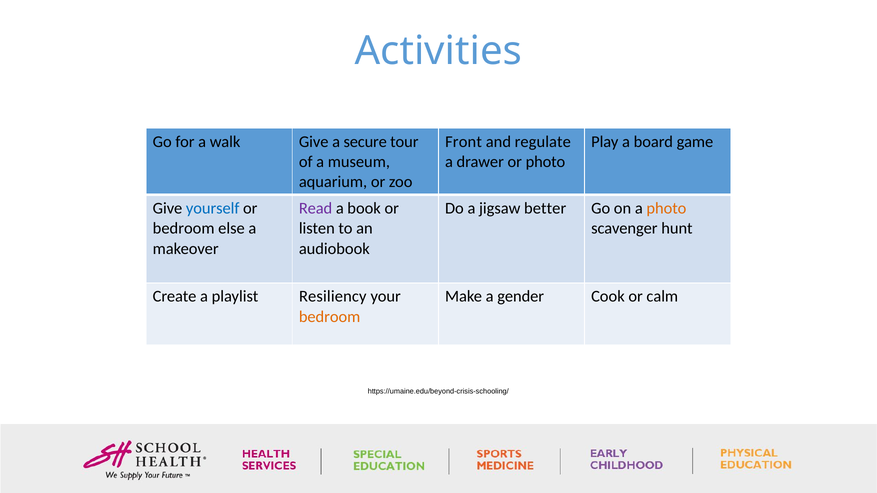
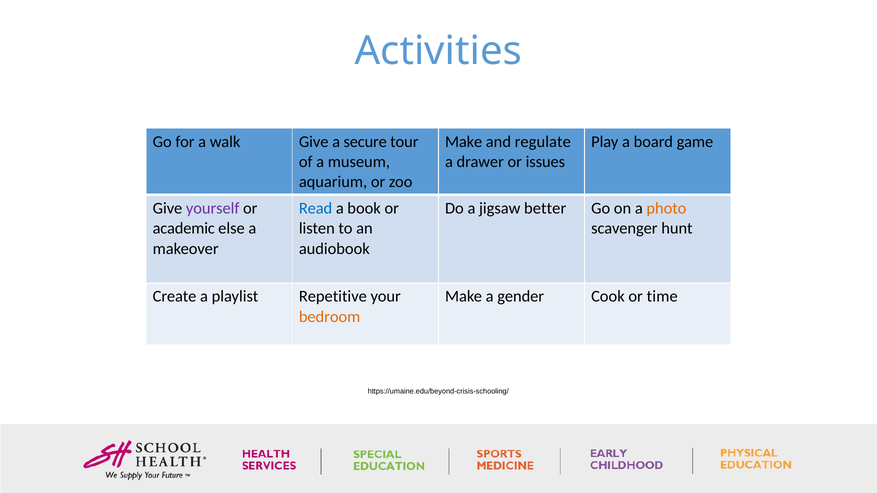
Front at (464, 142): Front -> Make
or photo: photo -> issues
yourself colour: blue -> purple
Read colour: purple -> blue
bedroom at (184, 229): bedroom -> academic
Resiliency: Resiliency -> Repetitive
calm: calm -> time
